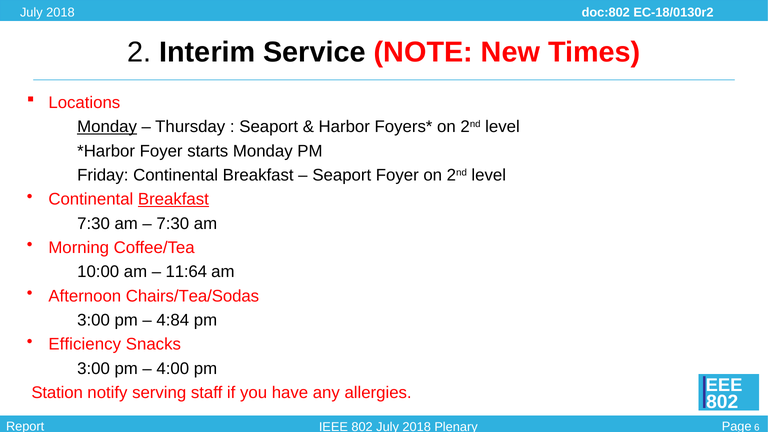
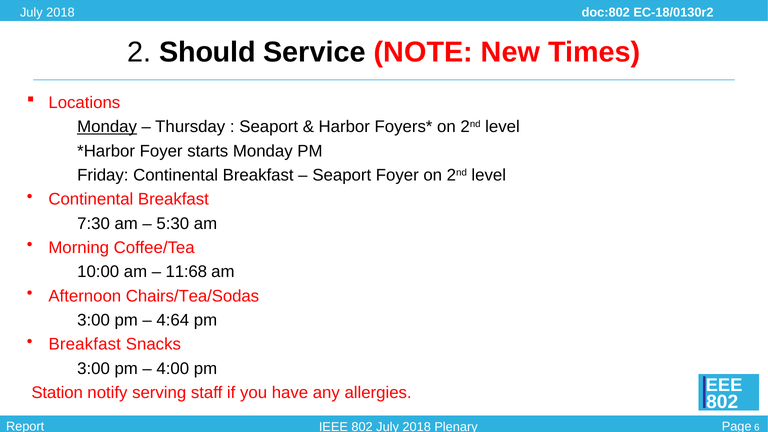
Interim: Interim -> Should
Breakfast at (173, 199) underline: present -> none
7:30 at (173, 224): 7:30 -> 5:30
11:64: 11:64 -> 11:68
4:84: 4:84 -> 4:64
Efficiency at (85, 344): Efficiency -> Breakfast
